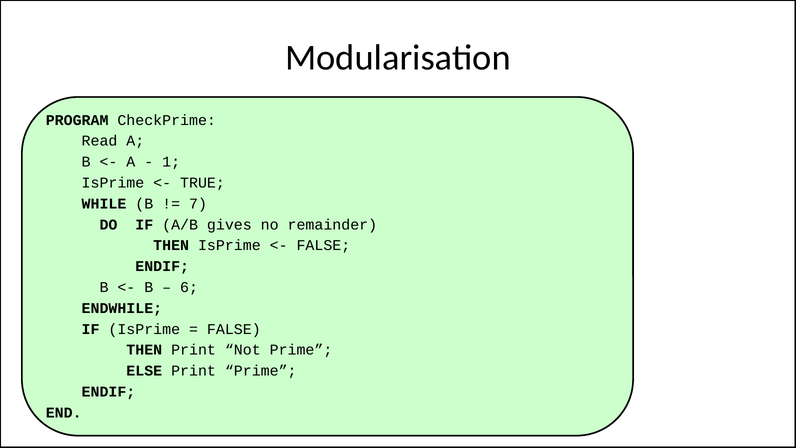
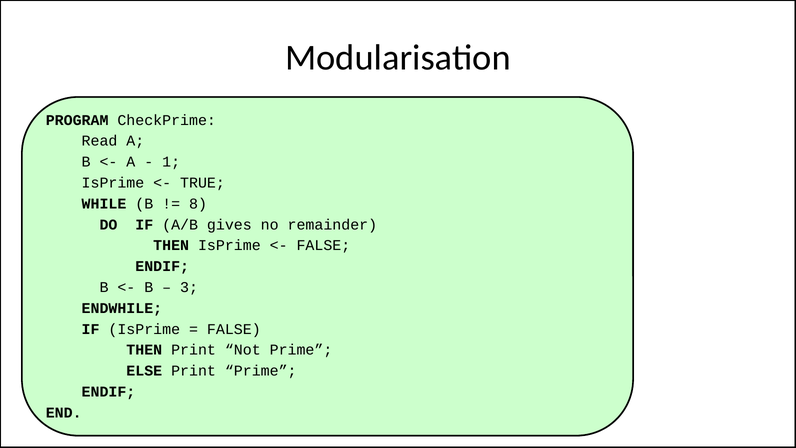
7: 7 -> 8
6: 6 -> 3
